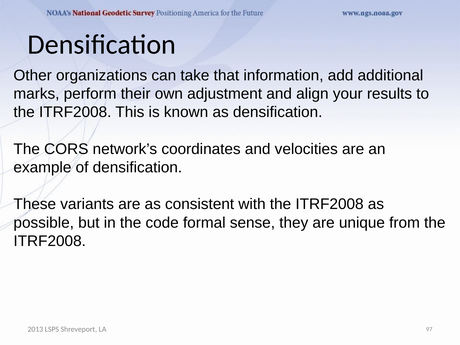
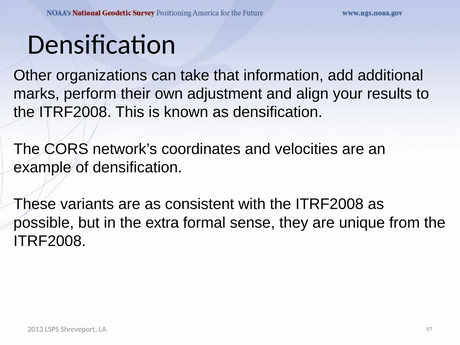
code: code -> extra
